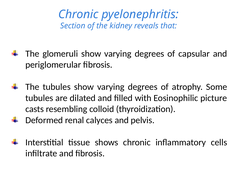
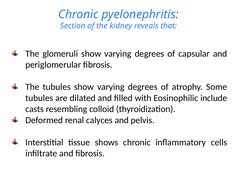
picture: picture -> include
